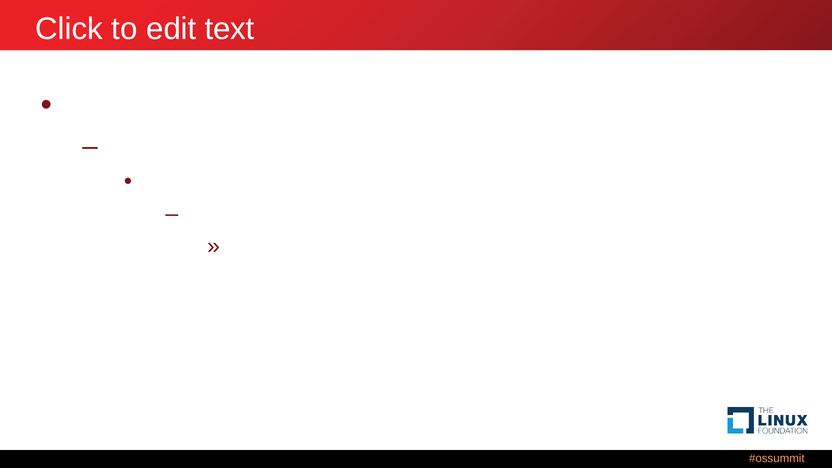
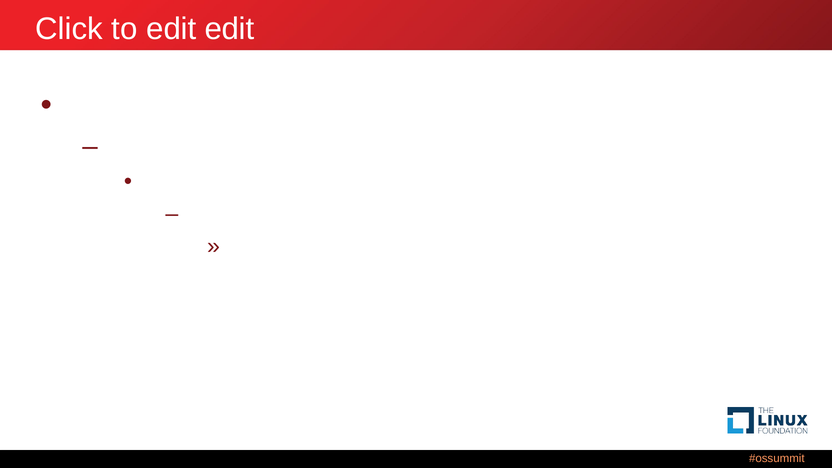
text at (230, 29): text -> edit
